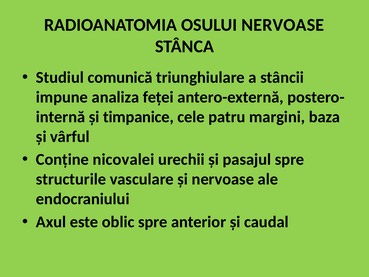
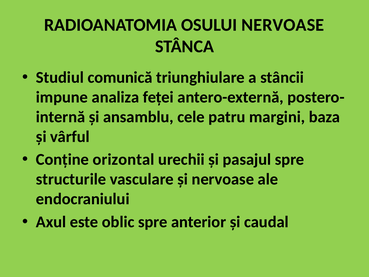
timpanice: timpanice -> ansamblu
nicovalei: nicovalei -> orizontal
